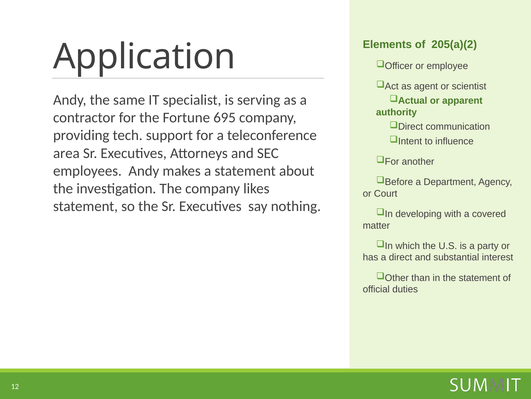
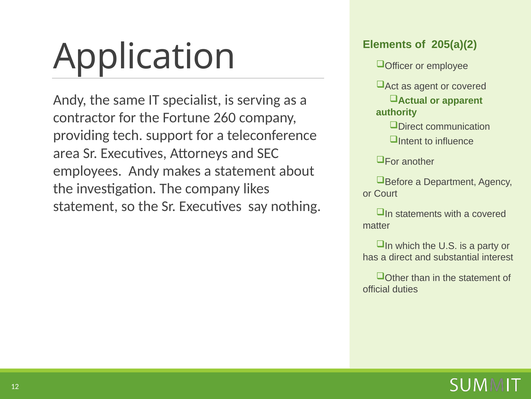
or scientist: scientist -> covered
695: 695 -> 260
developing: developing -> statements
